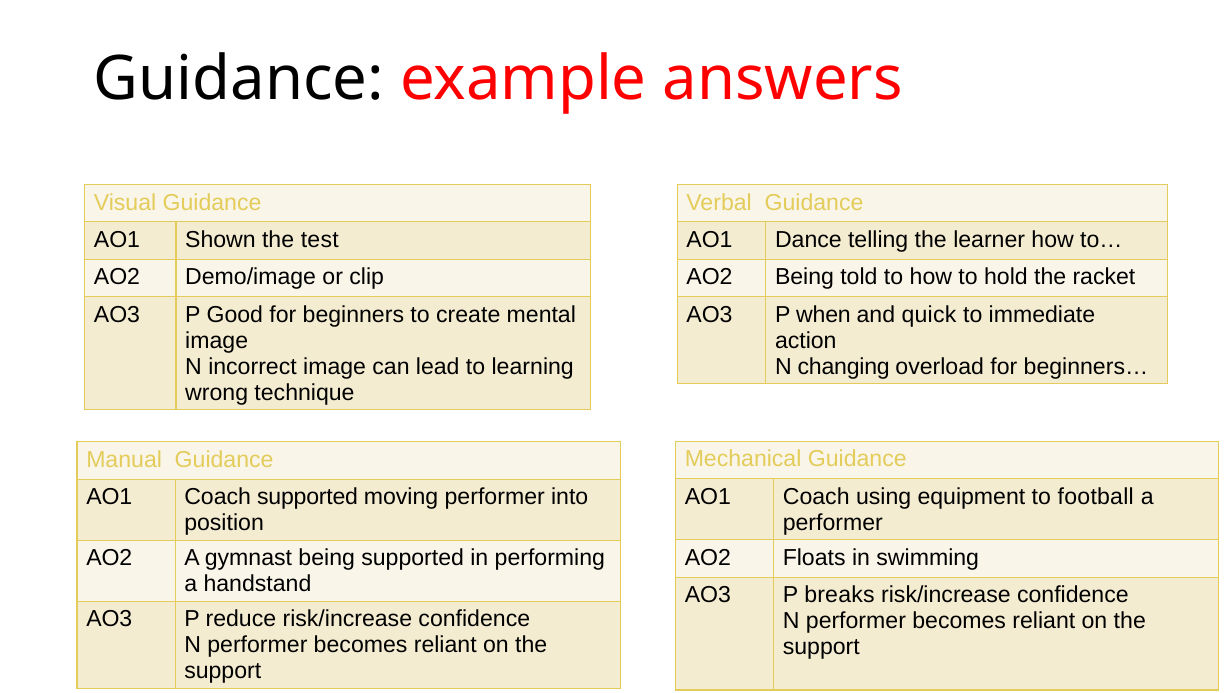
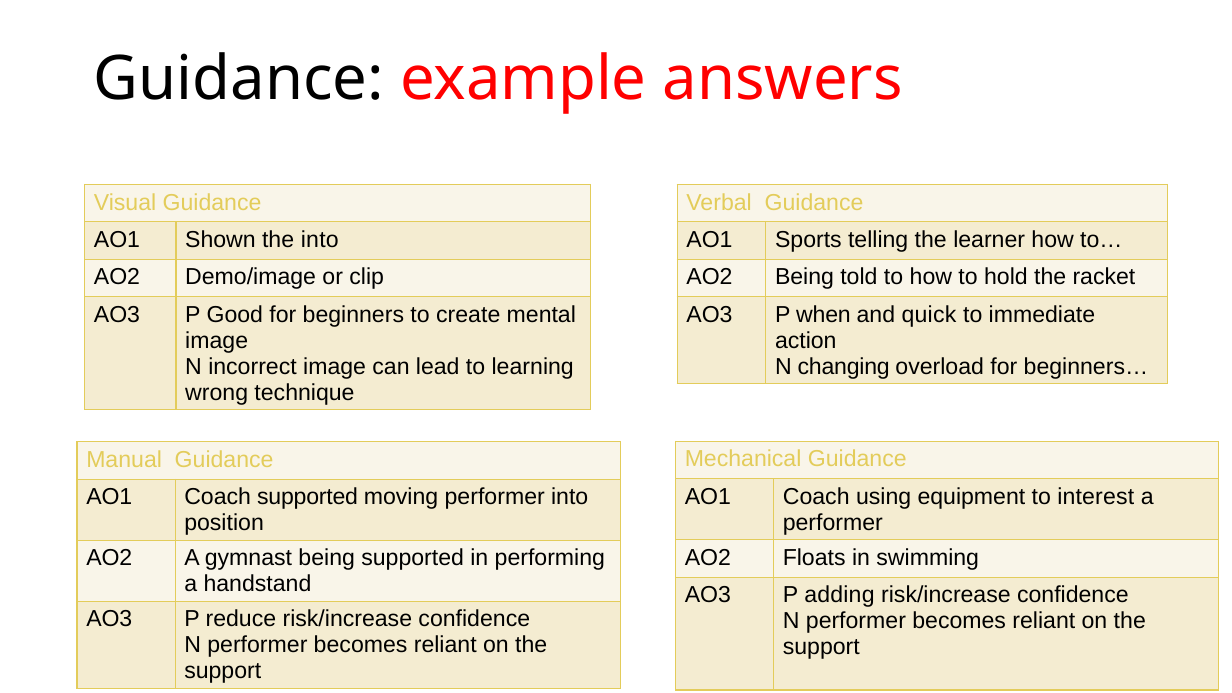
the test: test -> into
Dance: Dance -> Sports
football: football -> interest
breaks: breaks -> adding
